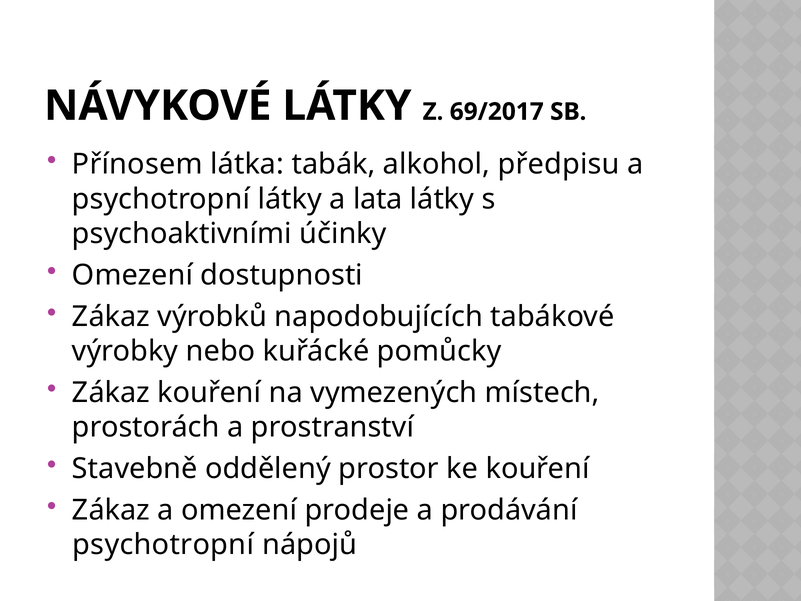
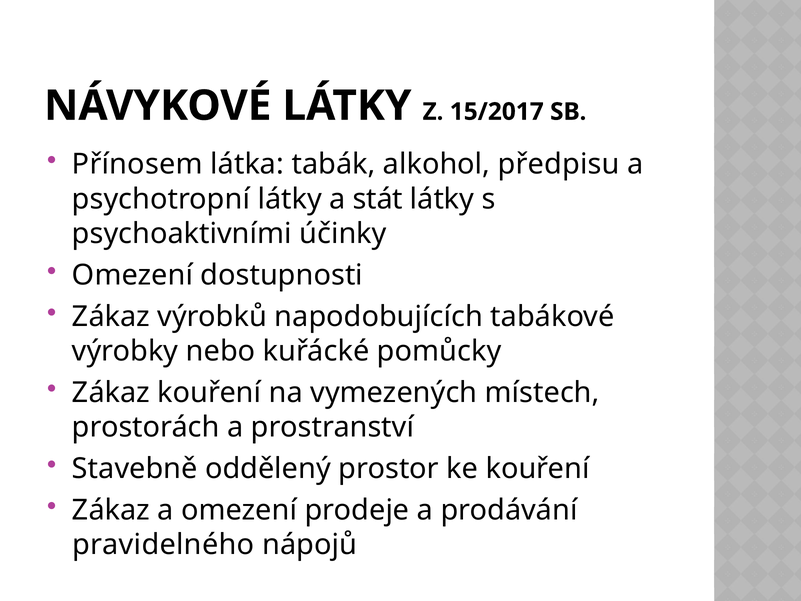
69/2017: 69/2017 -> 15/2017
lata: lata -> stát
psychotropní at (163, 545): psychotropní -> pravidelného
